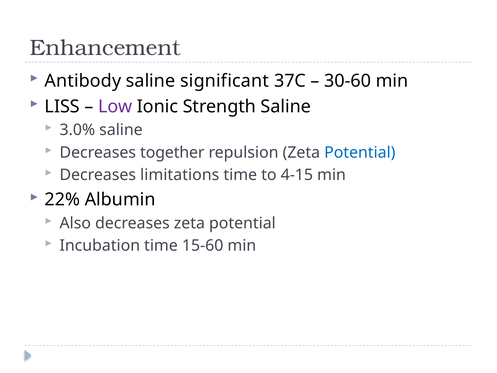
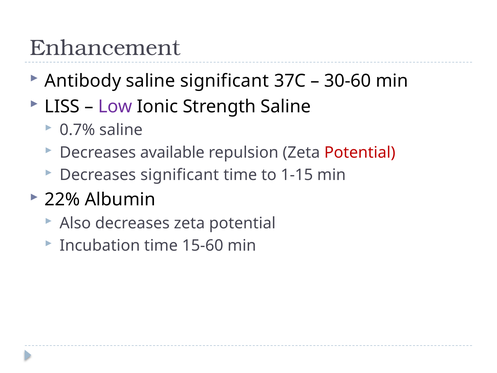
3.0%: 3.0% -> 0.7%
together: together -> available
Potential at (360, 152) colour: blue -> red
Decreases limitations: limitations -> significant
4-15: 4-15 -> 1-15
